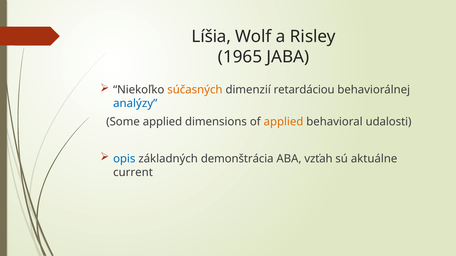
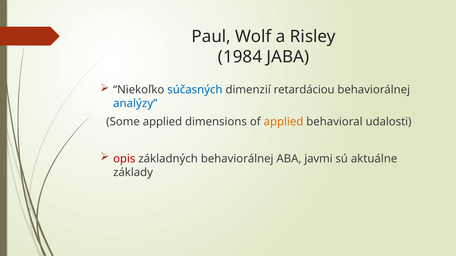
Líšia: Líšia -> Paul
1965: 1965 -> 1984
súčasných colour: orange -> blue
opis colour: blue -> red
základných demonštrácia: demonštrácia -> behaviorálnej
vzťah: vzťah -> javmi
current: current -> základy
